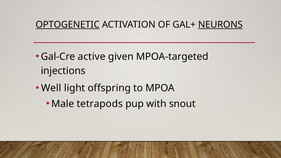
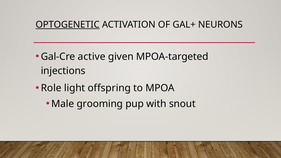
NEURONS underline: present -> none
Well: Well -> Role
tetrapods: tetrapods -> grooming
